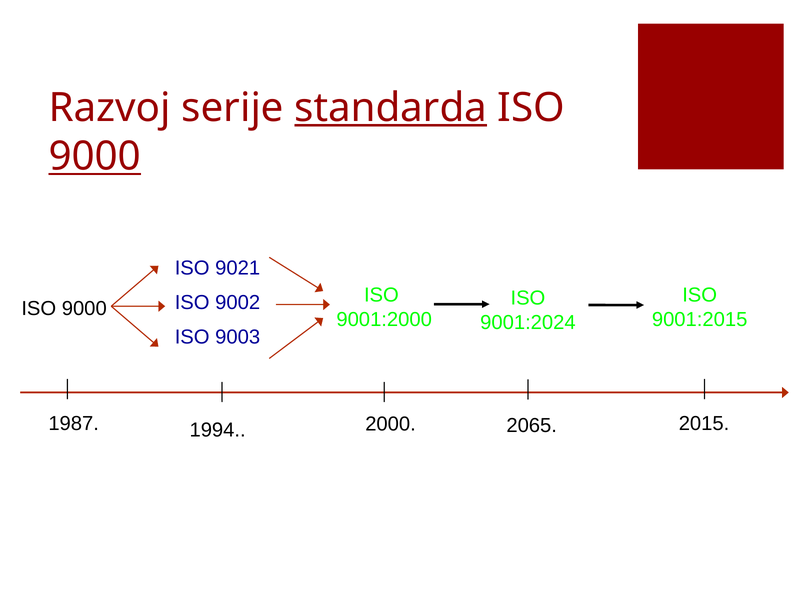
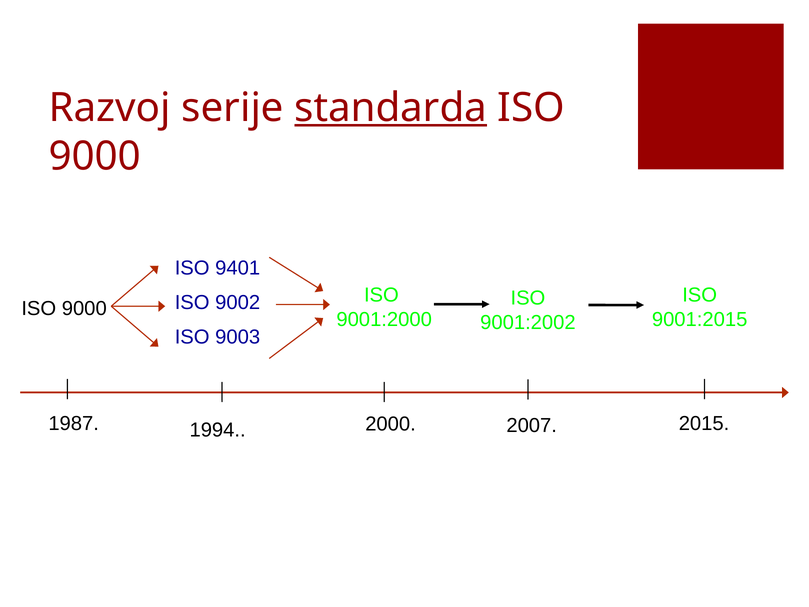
9000 at (95, 157) underline: present -> none
9021: 9021 -> 9401
9001:2024: 9001:2024 -> 9001:2002
2065: 2065 -> 2007
